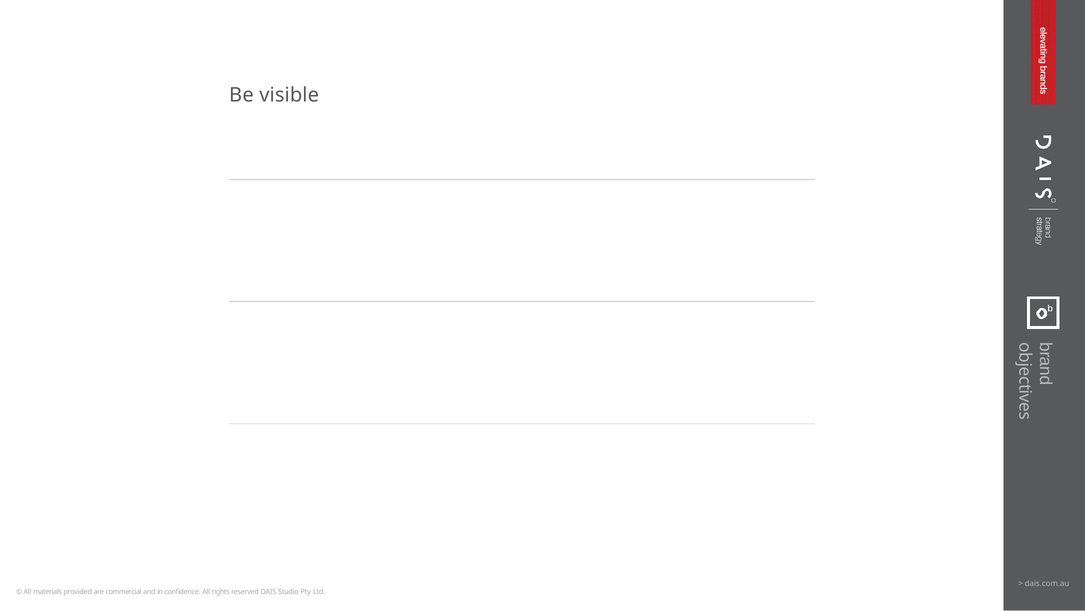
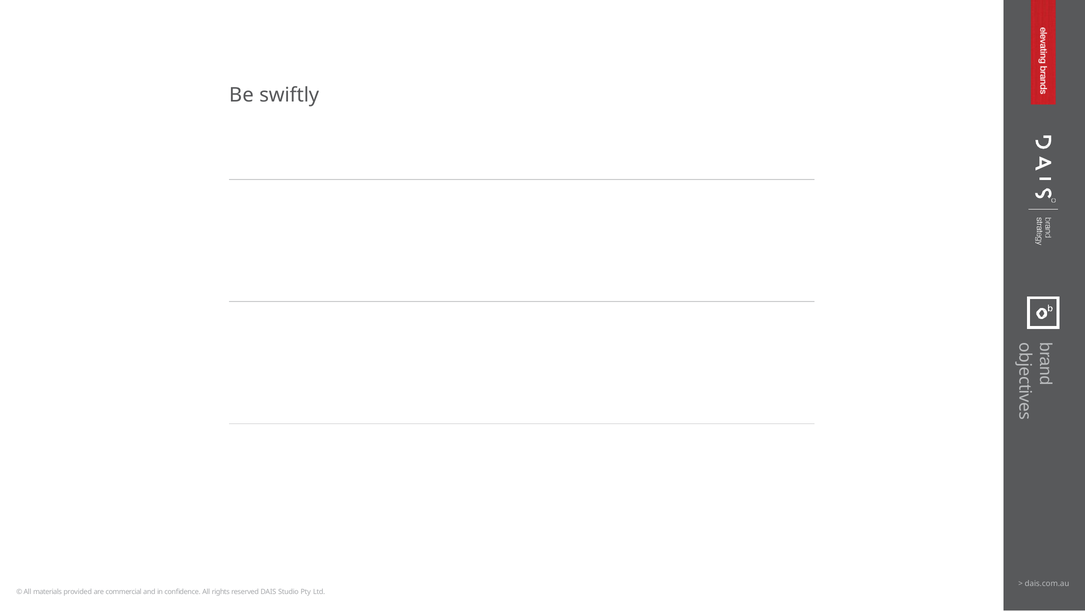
visible: visible -> swiftly
